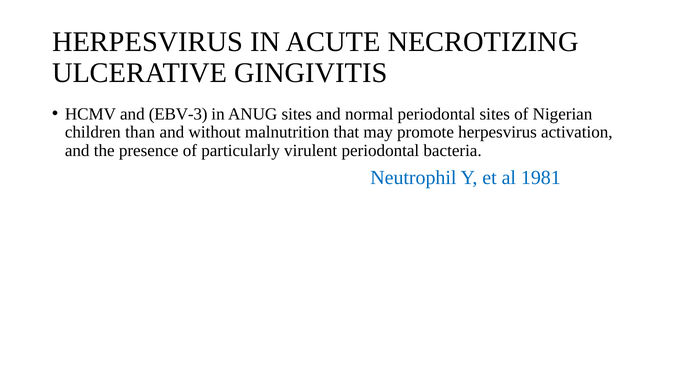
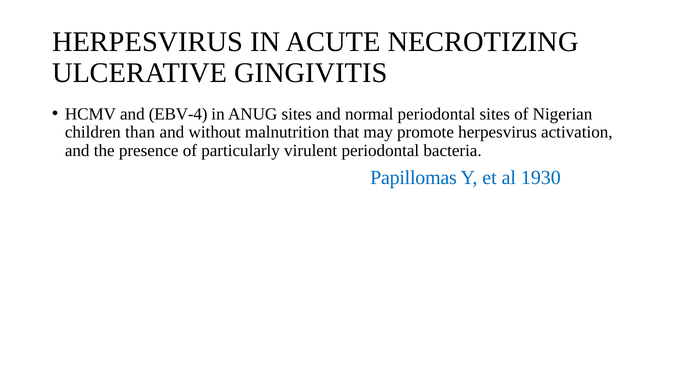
EBV-3: EBV-3 -> EBV-4
Neutrophil: Neutrophil -> Papillomas
1981: 1981 -> 1930
